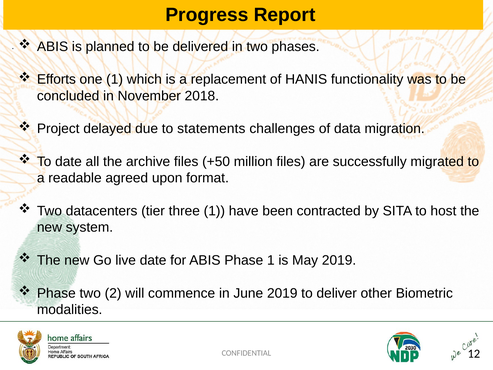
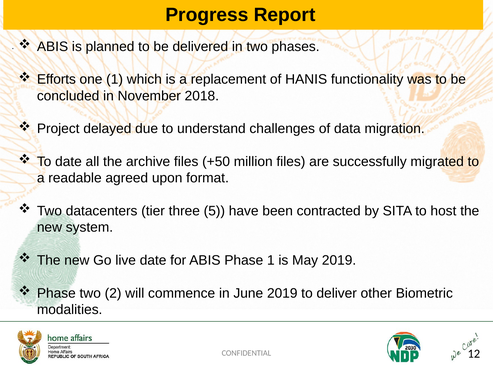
statements: statements -> understand
three 1: 1 -> 5
